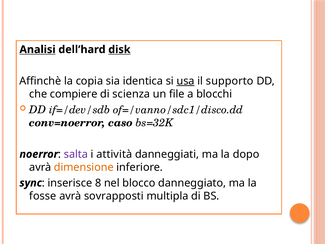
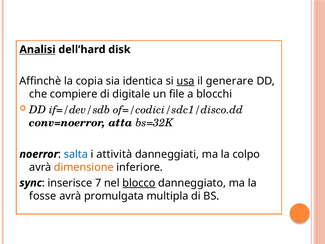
disk underline: present -> none
supporto: supporto -> generare
scienza: scienza -> digitale
of=/vanno/sdc1/disco.dd: of=/vanno/sdc1/disco.dd -> of=/codici/sdc1/disco.dd
caso: caso -> atta
salta colour: purple -> blue
dopo: dopo -> colpo
8: 8 -> 7
blocco underline: none -> present
sovrapposti: sovrapposti -> promulgata
